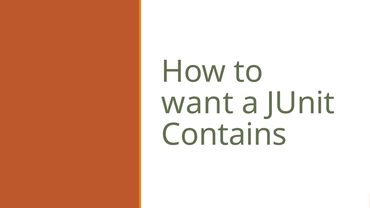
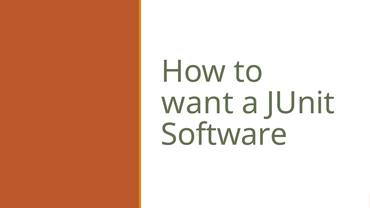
Contains: Contains -> Software
